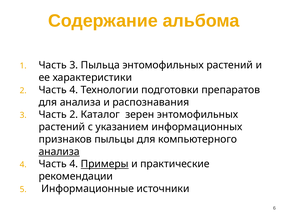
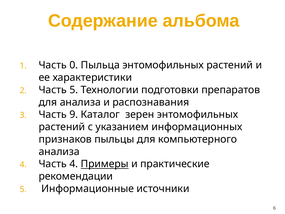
Часть 3: 3 -> 0
2 Часть 4: 4 -> 5
Часть 2: 2 -> 9
анализа at (59, 151) underline: present -> none
